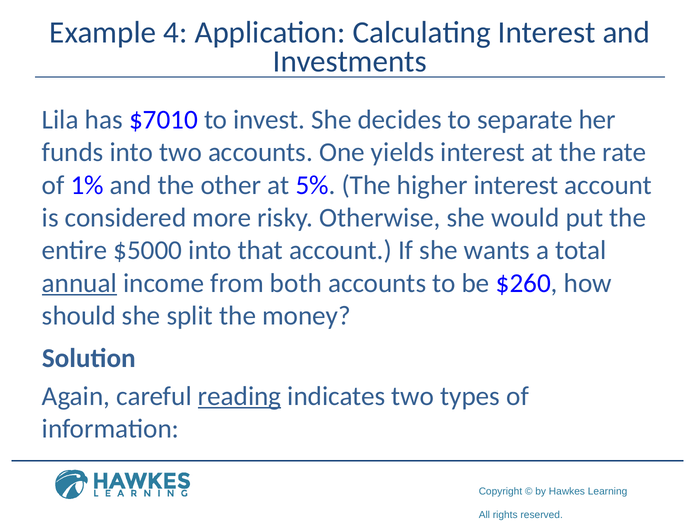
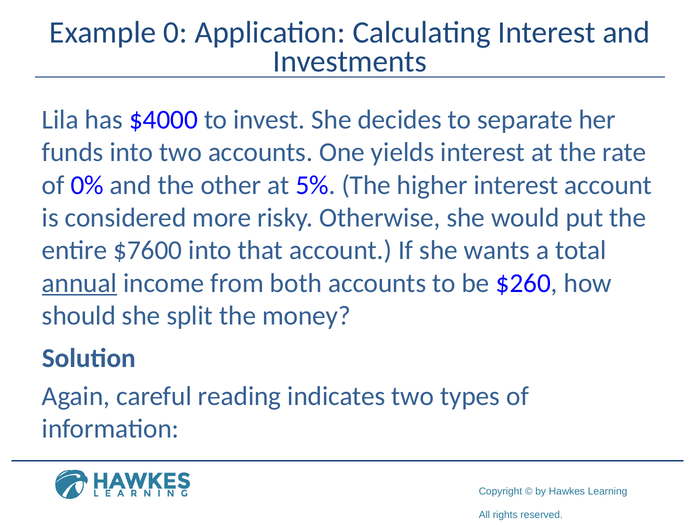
4: 4 -> 0
$7010: $7010 -> $4000
1%: 1% -> 0%
$5000: $5000 -> $7600
reading underline: present -> none
